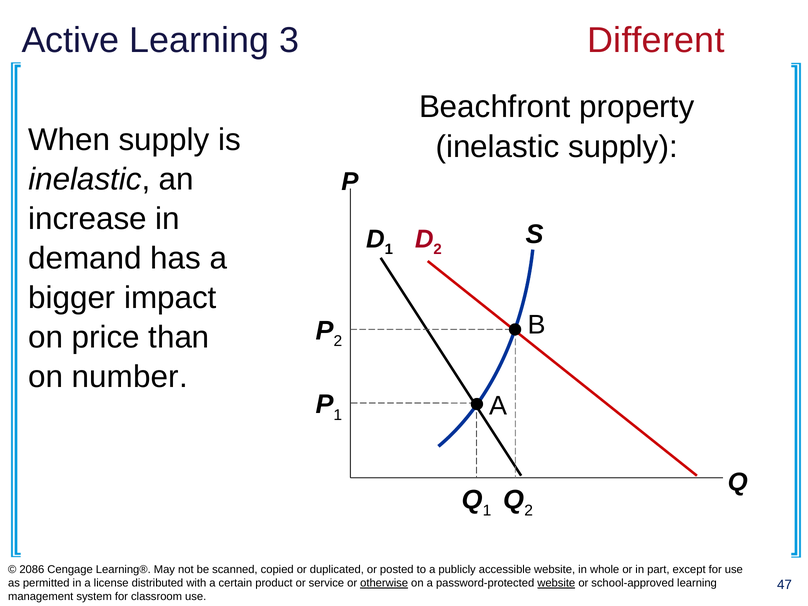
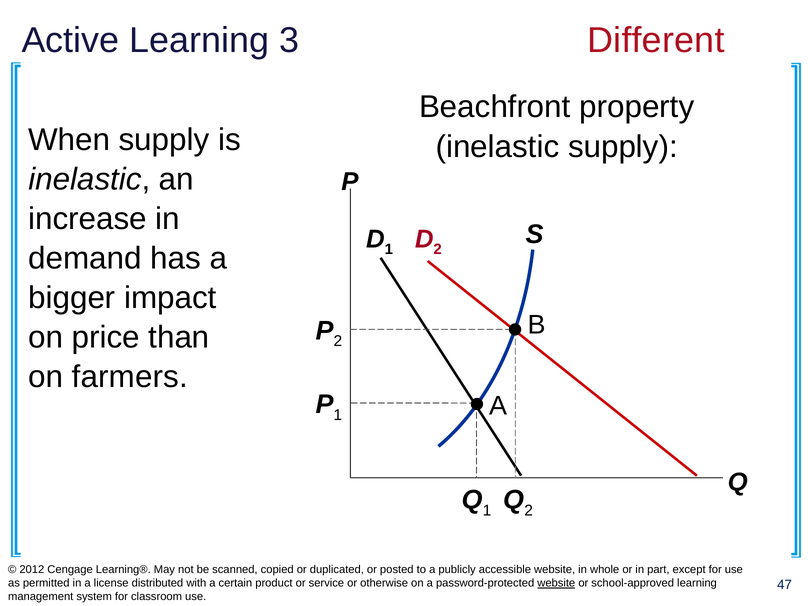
number: number -> farmers
2086: 2086 -> 2012
otherwise underline: present -> none
